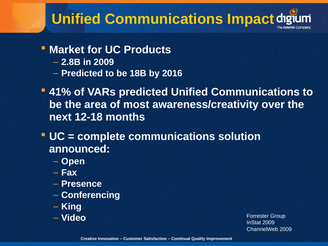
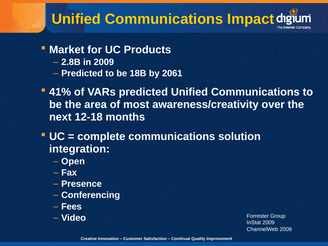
2016: 2016 -> 2061
announced: announced -> integration
King: King -> Fees
